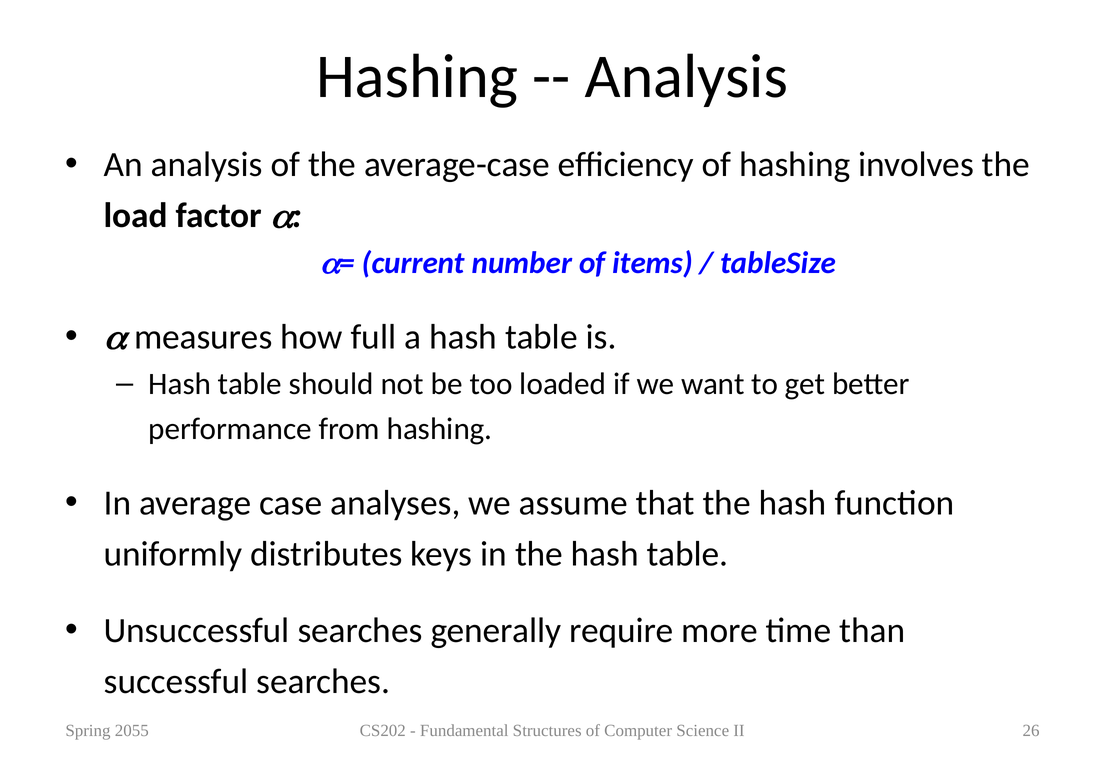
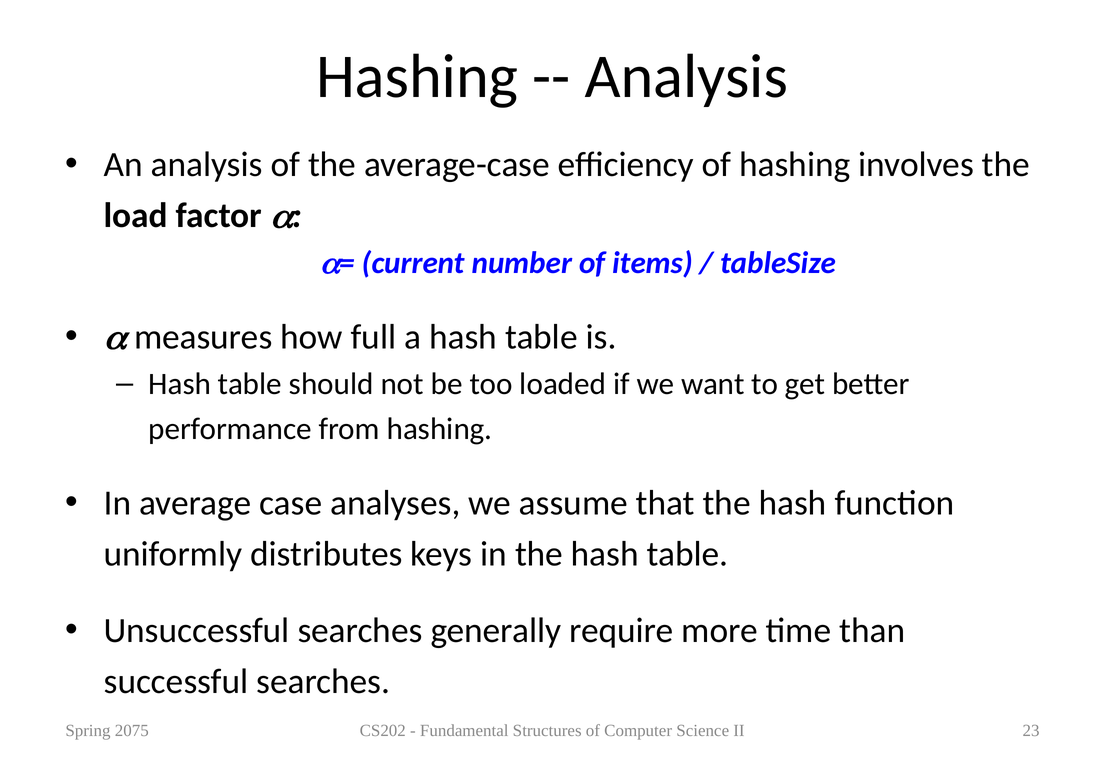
2055: 2055 -> 2075
26: 26 -> 23
